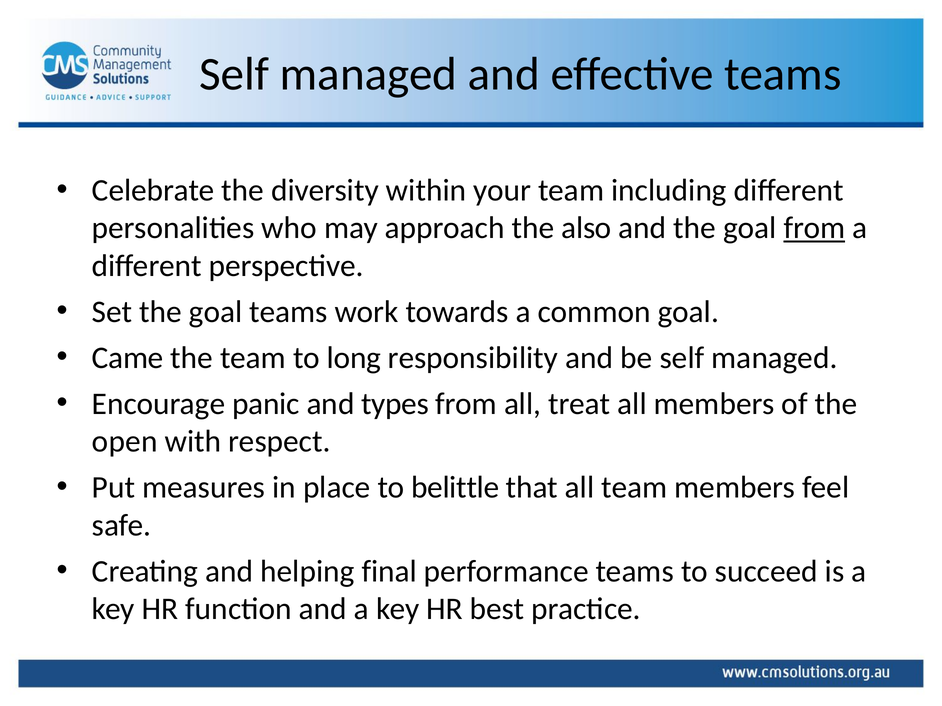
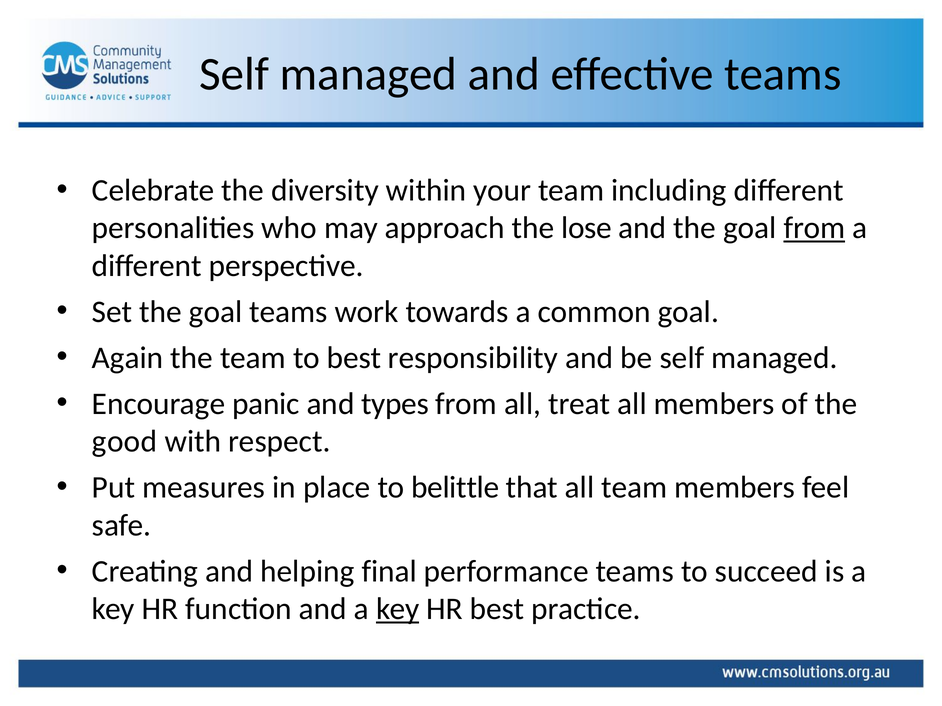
also: also -> lose
Came: Came -> Again
to long: long -> best
open: open -> good
key at (398, 609) underline: none -> present
